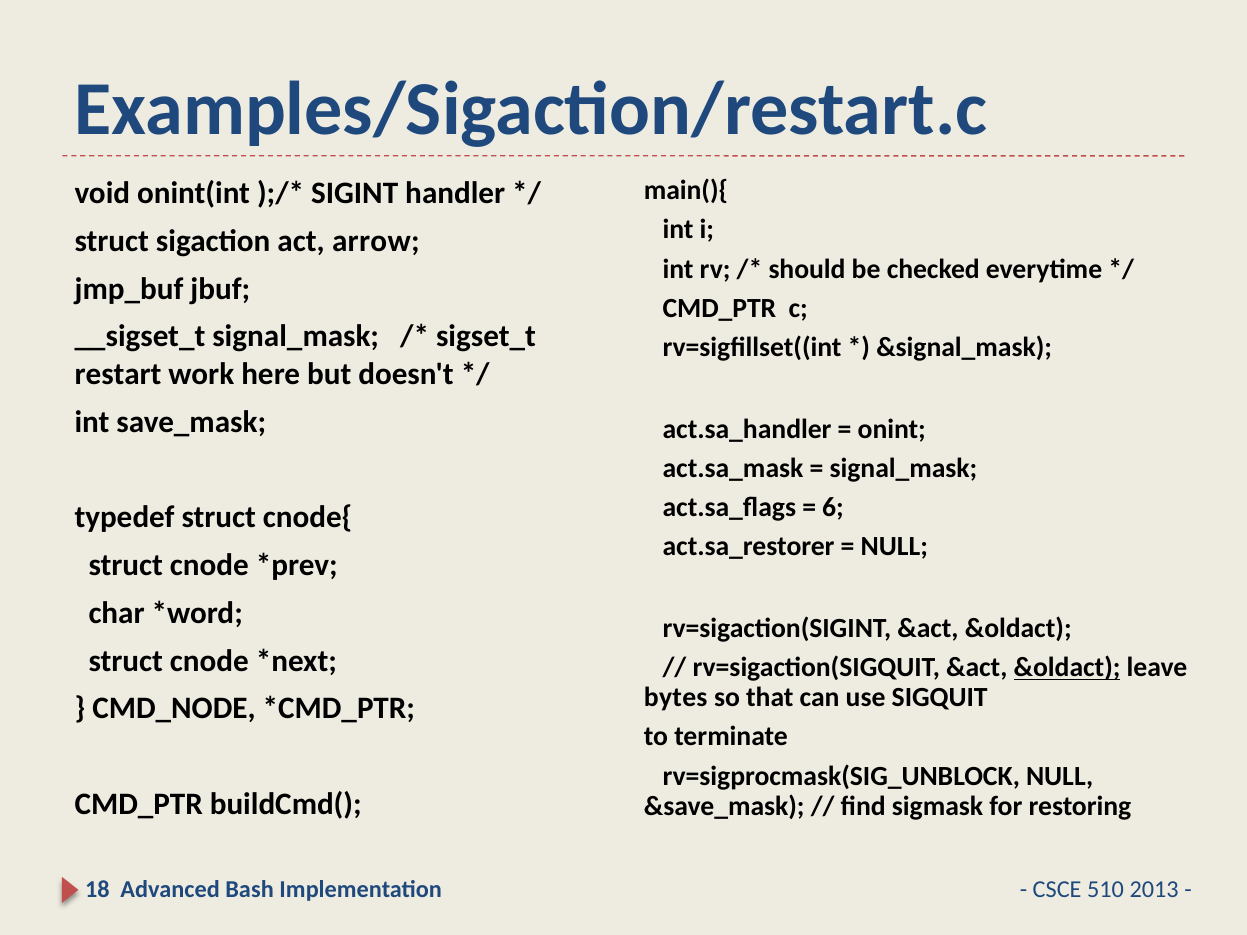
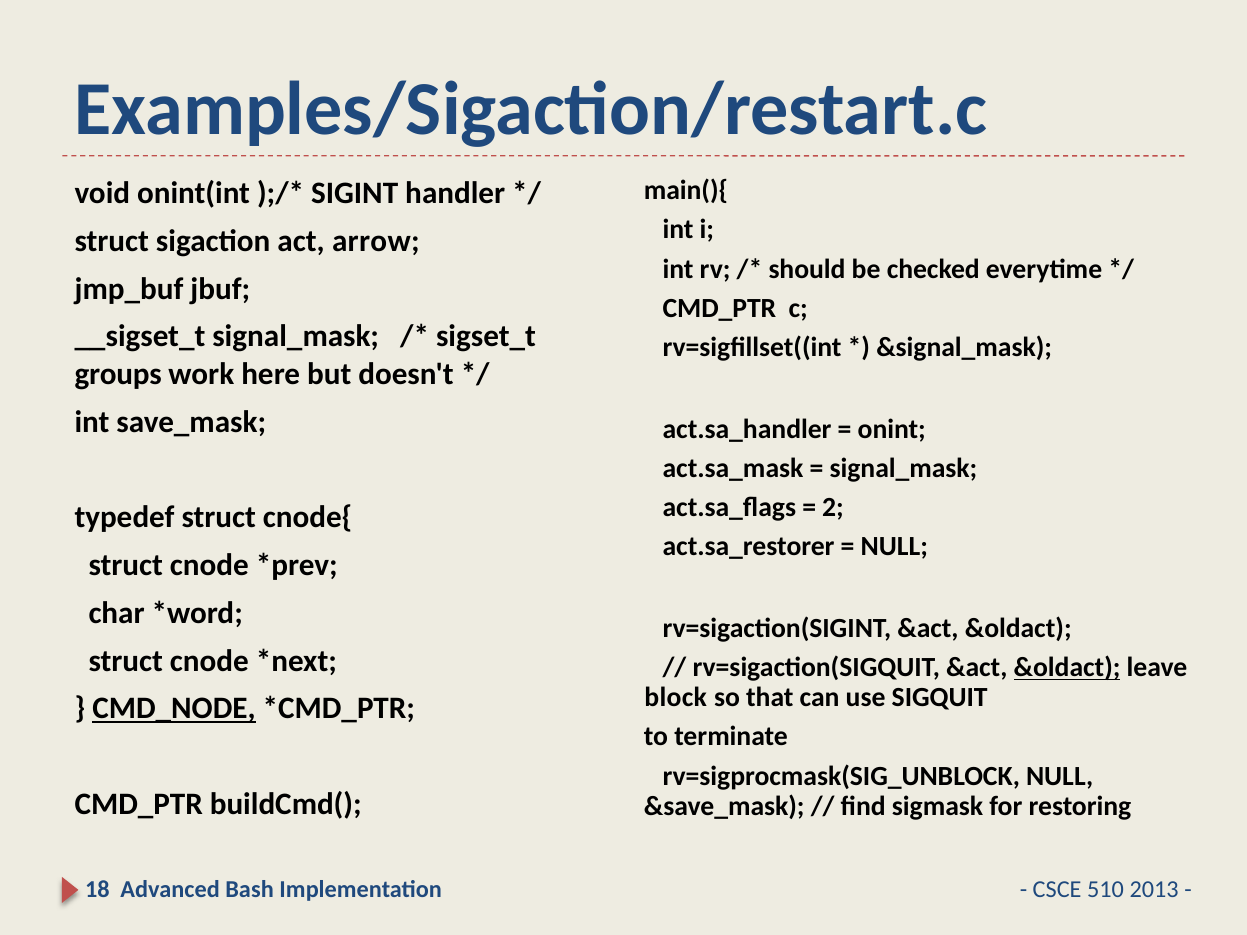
restart: restart -> groups
6: 6 -> 2
bytes: bytes -> block
CMD_NODE underline: none -> present
